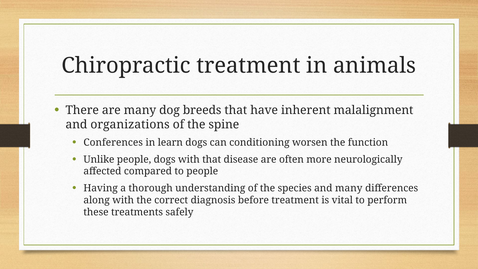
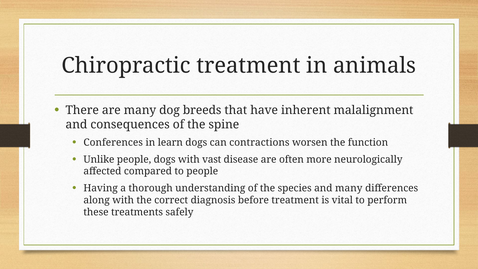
organizations: organizations -> consequences
conditioning: conditioning -> contractions
with that: that -> vast
